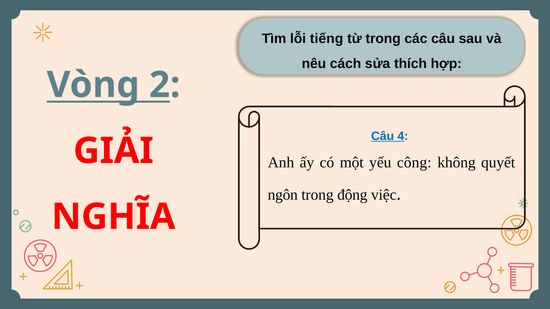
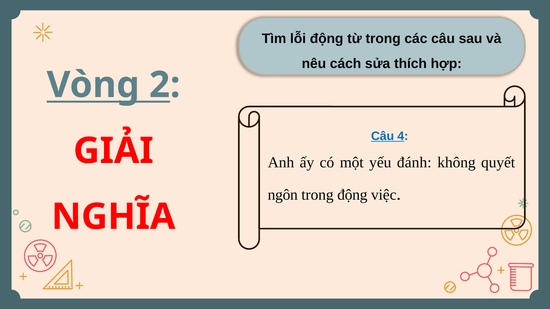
lỗi tiếng: tiếng -> động
công: công -> đánh
